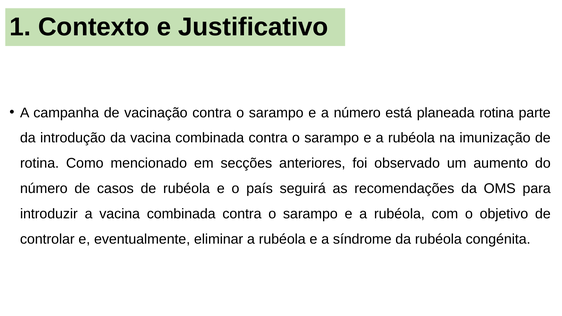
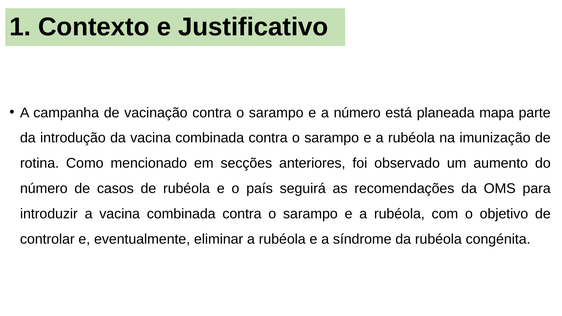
planeada rotina: rotina -> mapa
